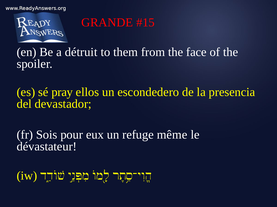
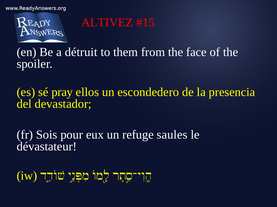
GRANDE: GRANDE -> ALTIVEZ
même: même -> saules
